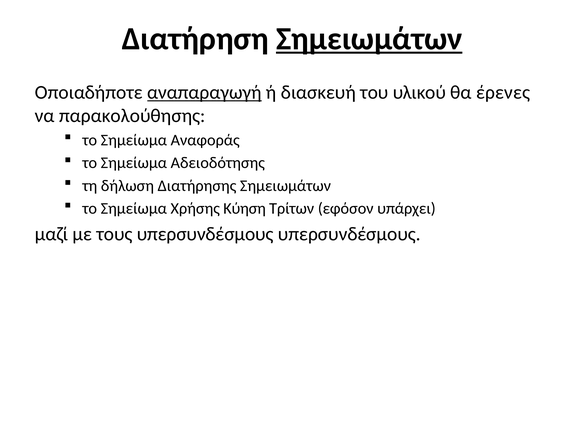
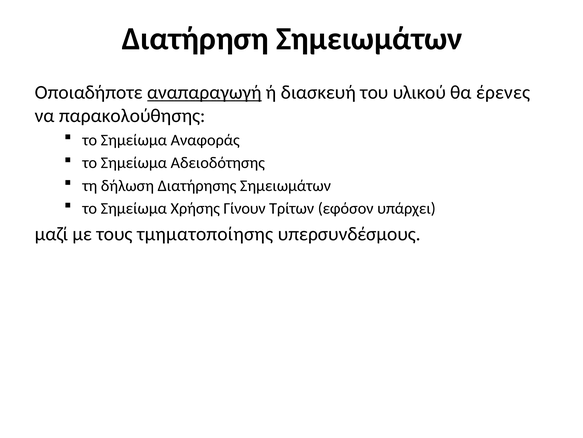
Σημειωμάτων at (369, 39) underline: present -> none
Κύηση: Κύηση -> Γίνουν
τους υπερσυνδέσμους: υπερσυνδέσμους -> τμηματοποίησης
